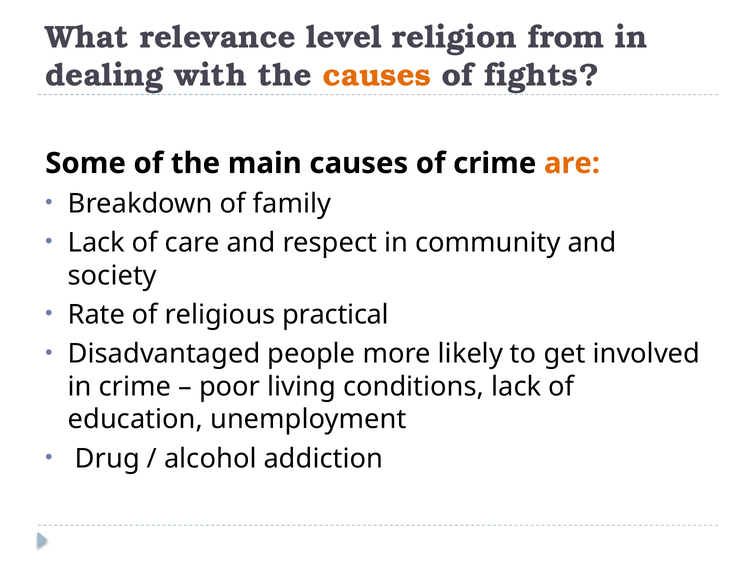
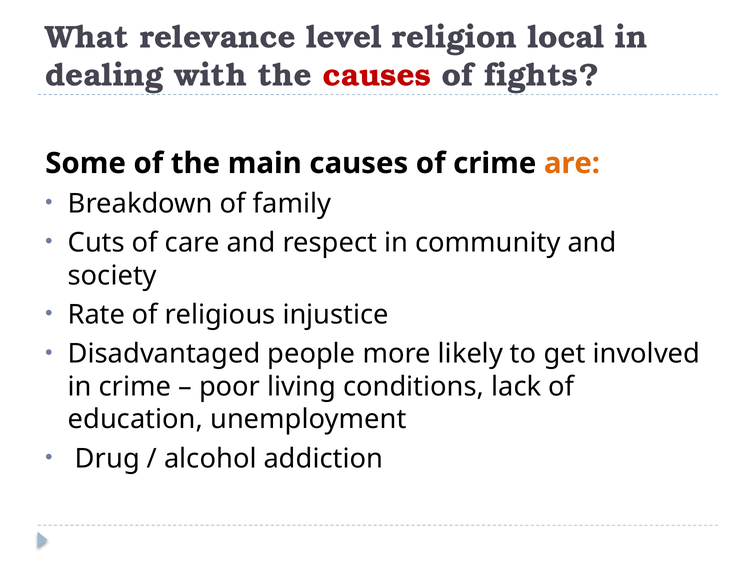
from: from -> local
causes at (377, 75) colour: orange -> red
Lack at (96, 243): Lack -> Cuts
practical: practical -> injustice
